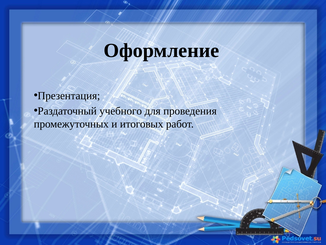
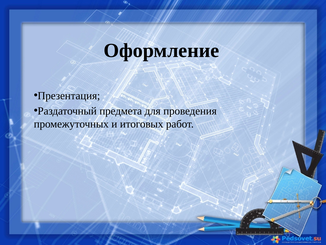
учебного: учебного -> предмета
